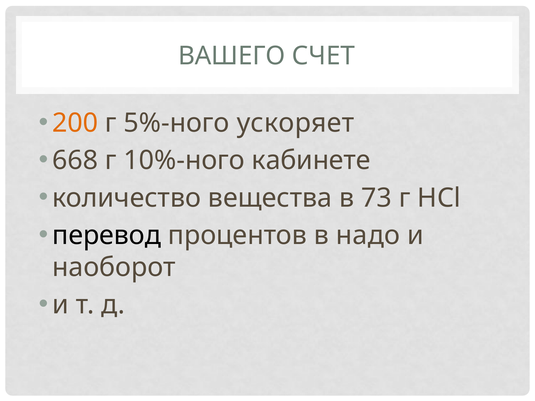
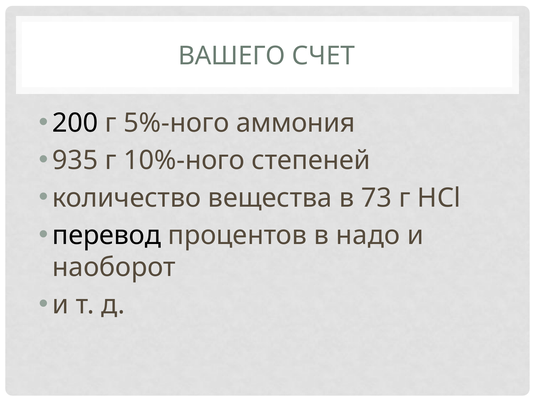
200 colour: orange -> black
ускоряет: ускоряет -> аммония
668: 668 -> 935
кабинете: кабинете -> степеней
